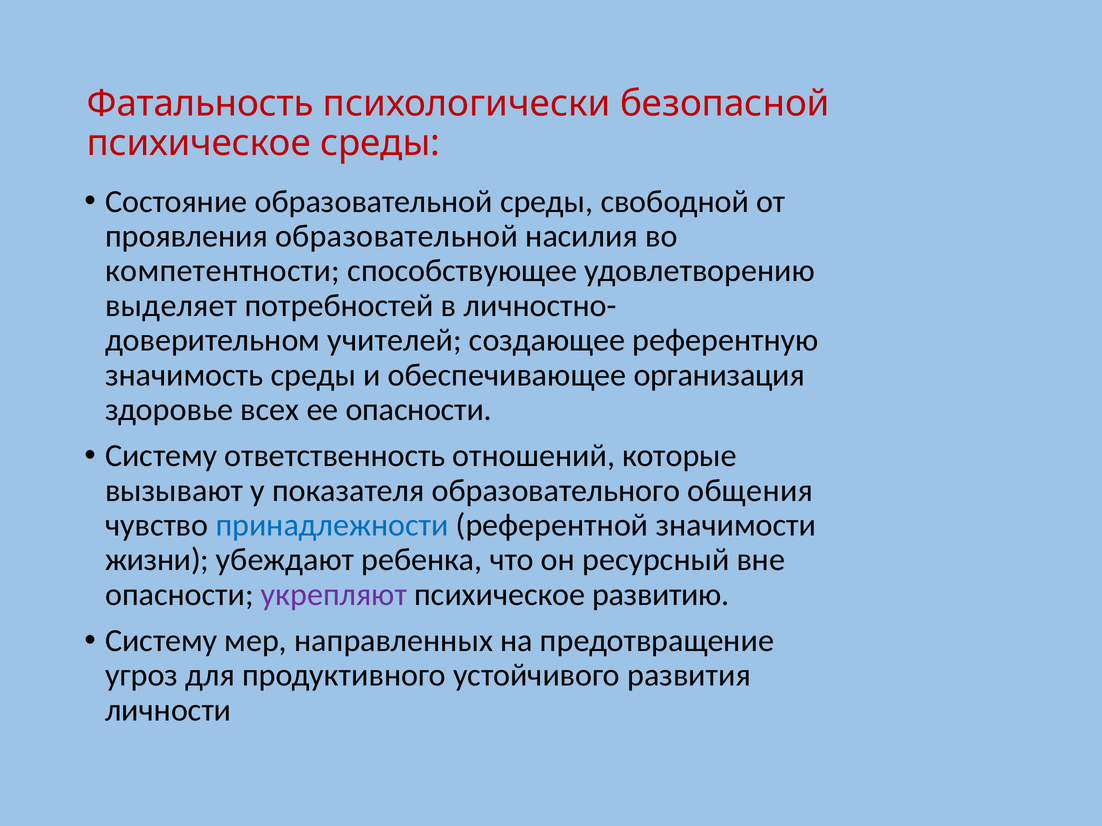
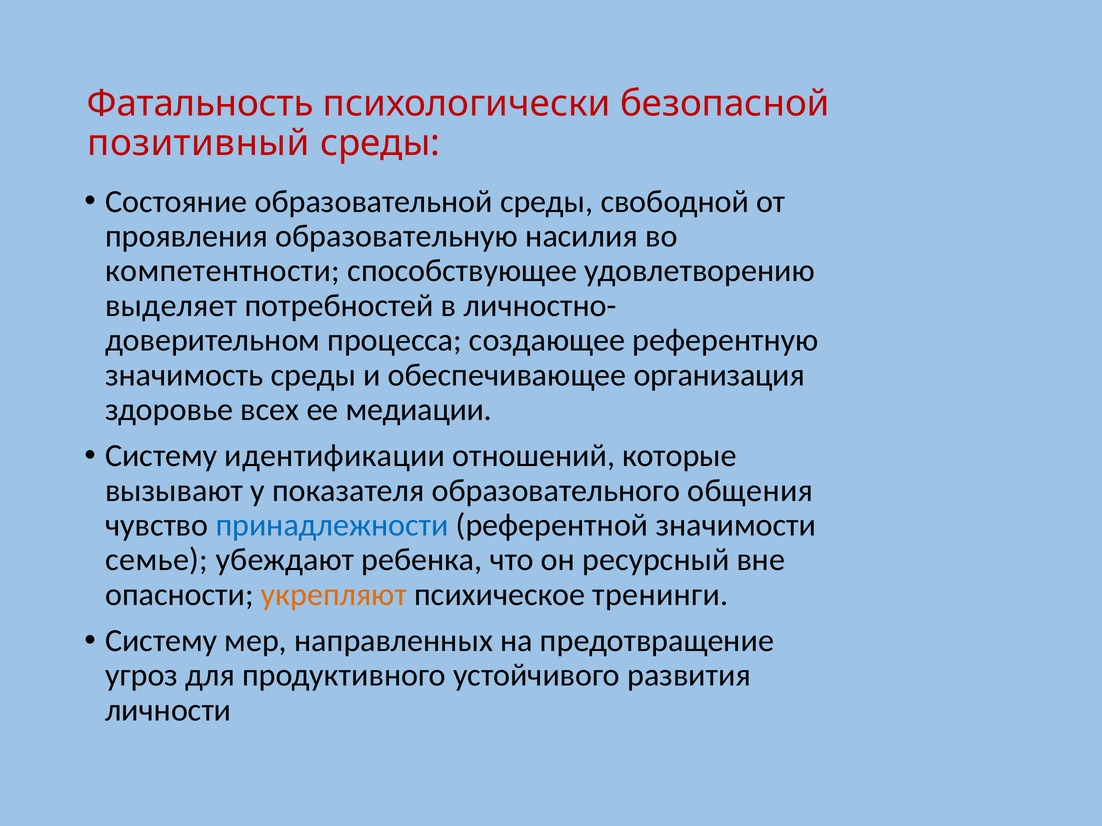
психическое at (199, 143): психическое -> позитивный
проявления образовательной: образовательной -> образовательную
учителей: учителей -> процесса
ее опасности: опасности -> медиации
ответственность: ответственность -> идентификации
жизни: жизни -> семье
укрепляют colour: purple -> orange
развитию: развитию -> тренинги
